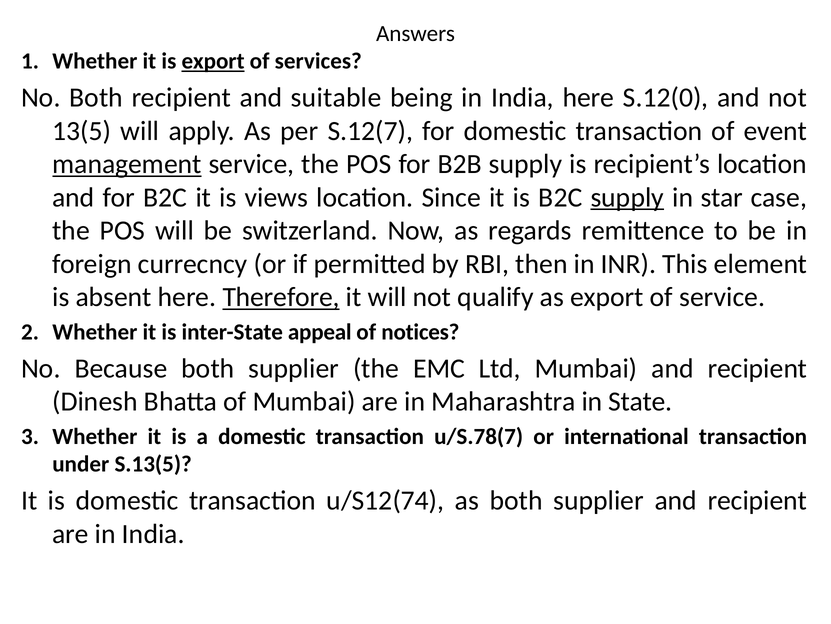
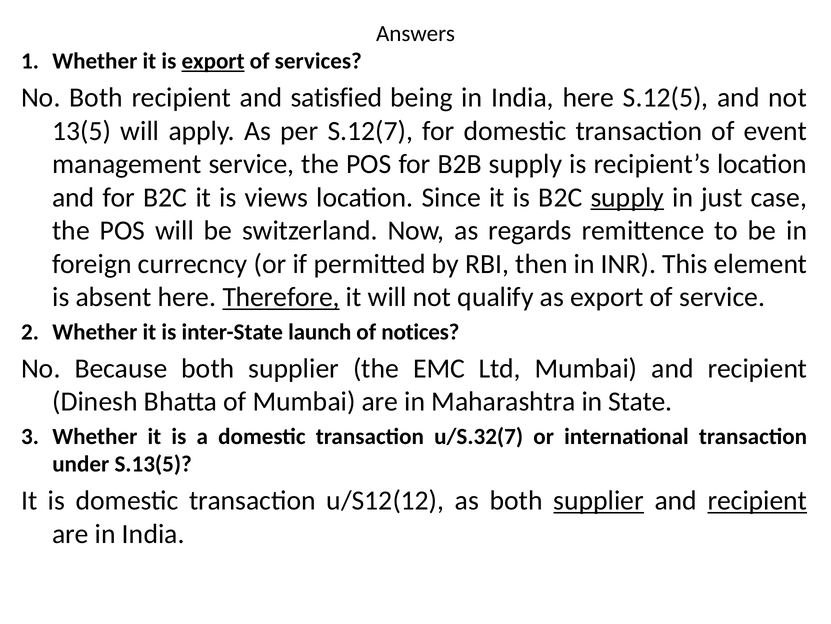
suitable: suitable -> satisfied
S.12(0: S.12(0 -> S.12(5
management underline: present -> none
star: star -> just
appeal: appeal -> launch
u/S.78(7: u/S.78(7 -> u/S.32(7
u/S12(74: u/S12(74 -> u/S12(12
supplier at (599, 500) underline: none -> present
recipient at (757, 500) underline: none -> present
